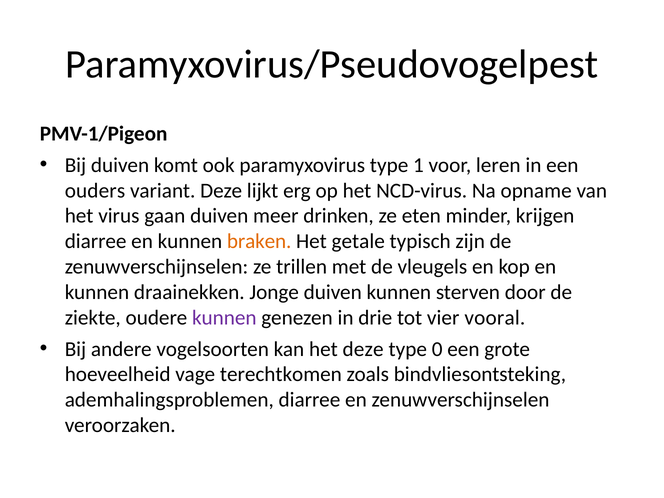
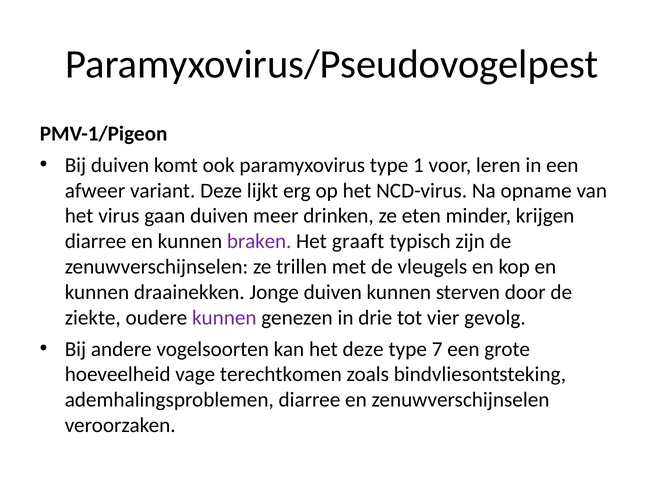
ouders: ouders -> afweer
braken colour: orange -> purple
getale: getale -> graaft
vooral: vooral -> gevolg
0: 0 -> 7
